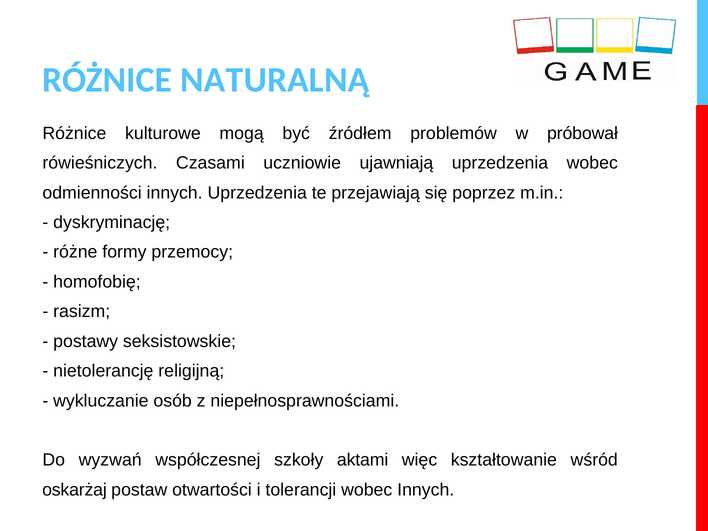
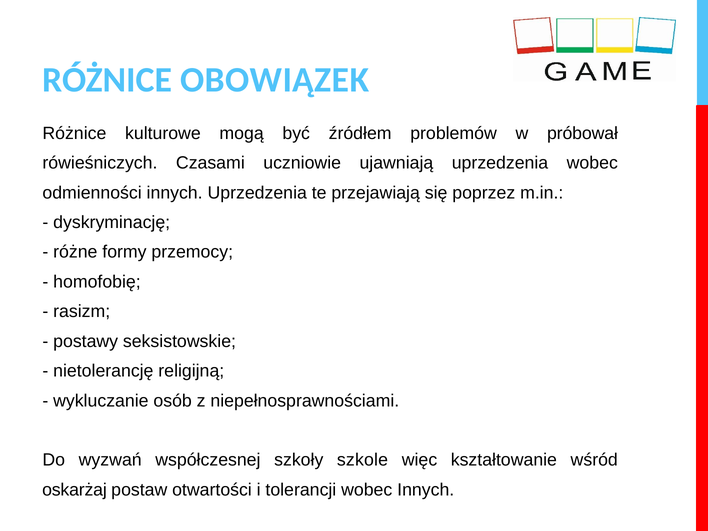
NATURALNĄ: NATURALNĄ -> OBOWIĄZEK
aktami: aktami -> szkole
